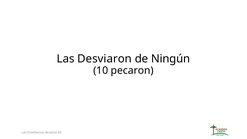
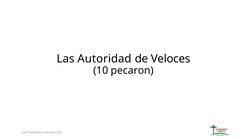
Desviaron: Desviaron -> Autoridad
Ningún: Ningún -> Veloces
